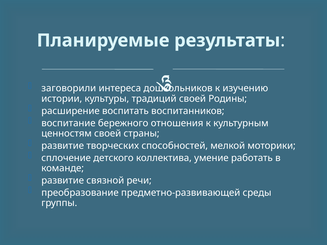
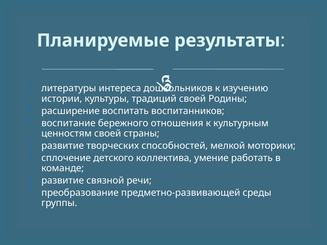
заговорили: заговорили -> литературы
